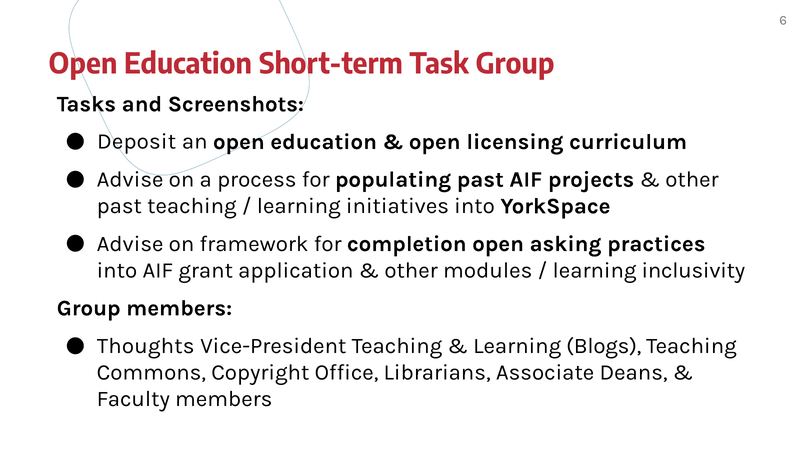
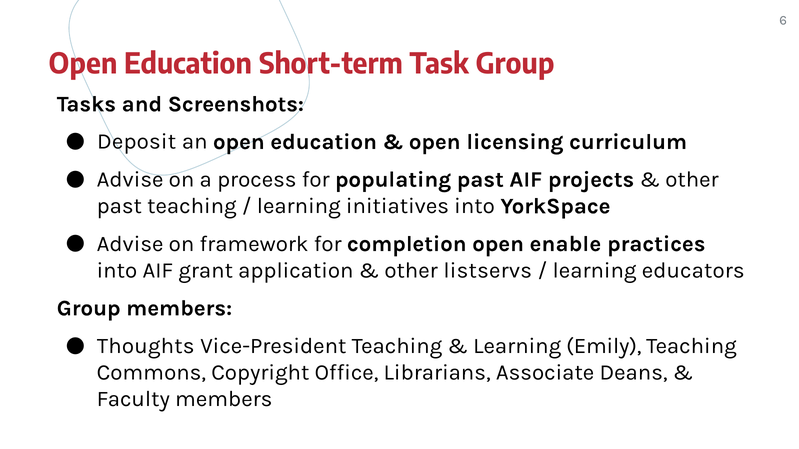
asking: asking -> enable
modules: modules -> listservs
inclusivity: inclusivity -> educators
Blogs: Blogs -> Emily
